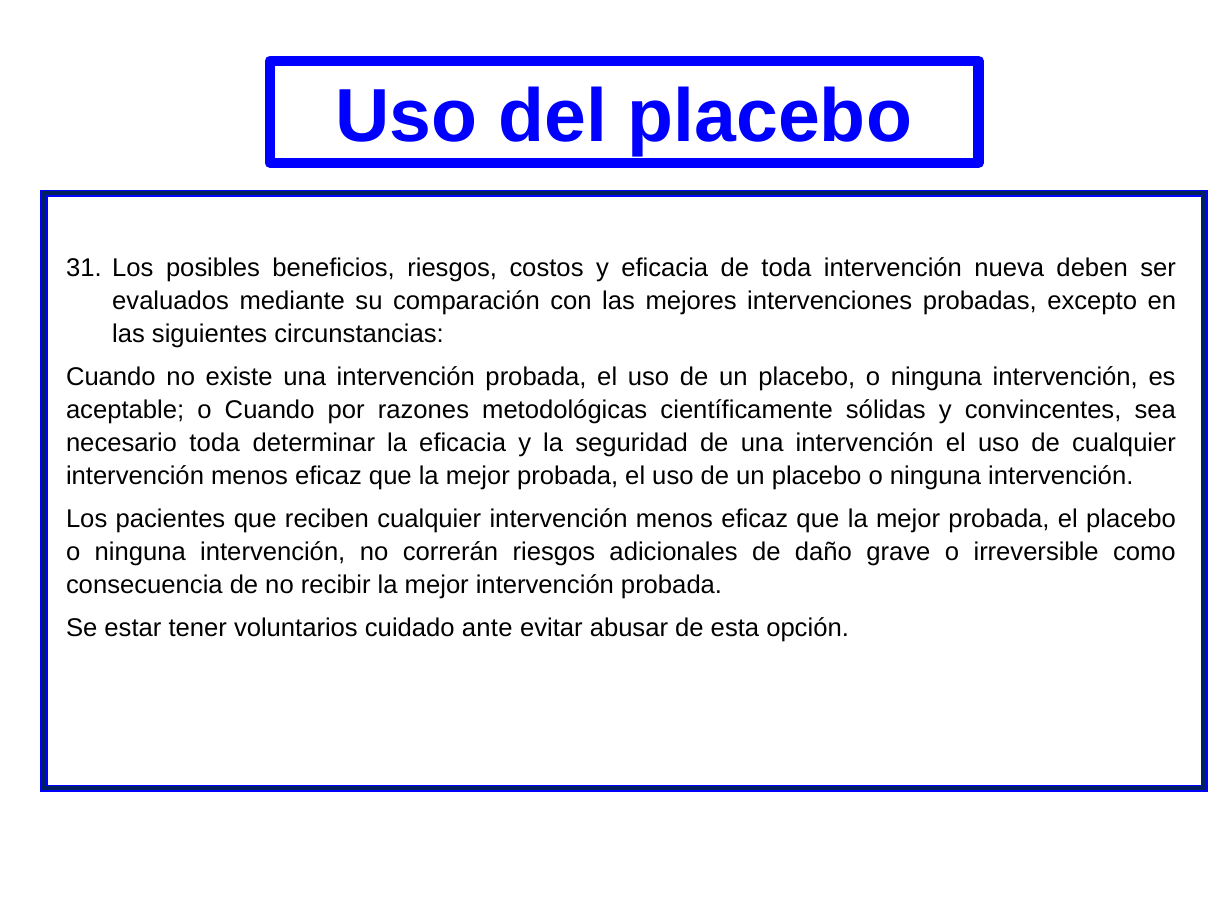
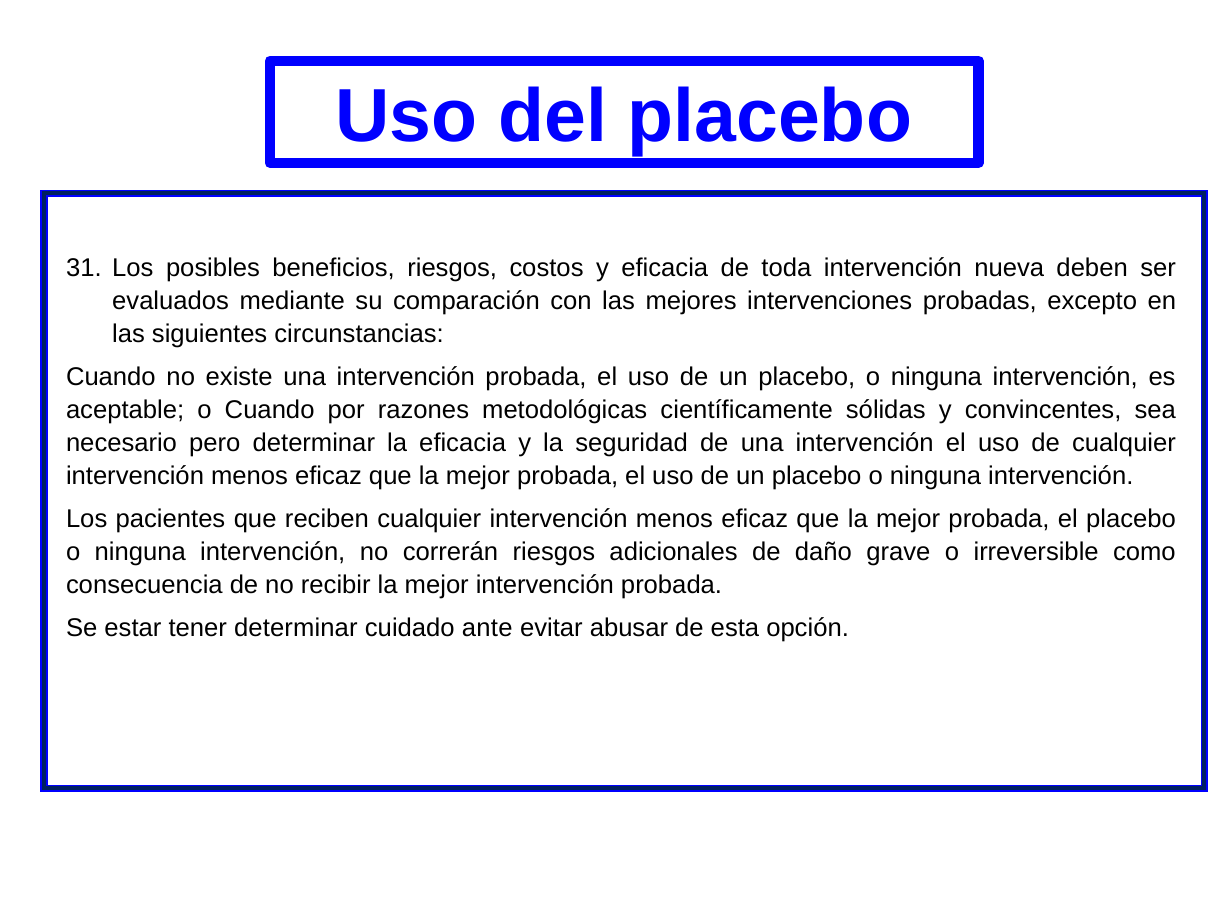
necesario toda: toda -> pero
tener voluntarios: voluntarios -> determinar
